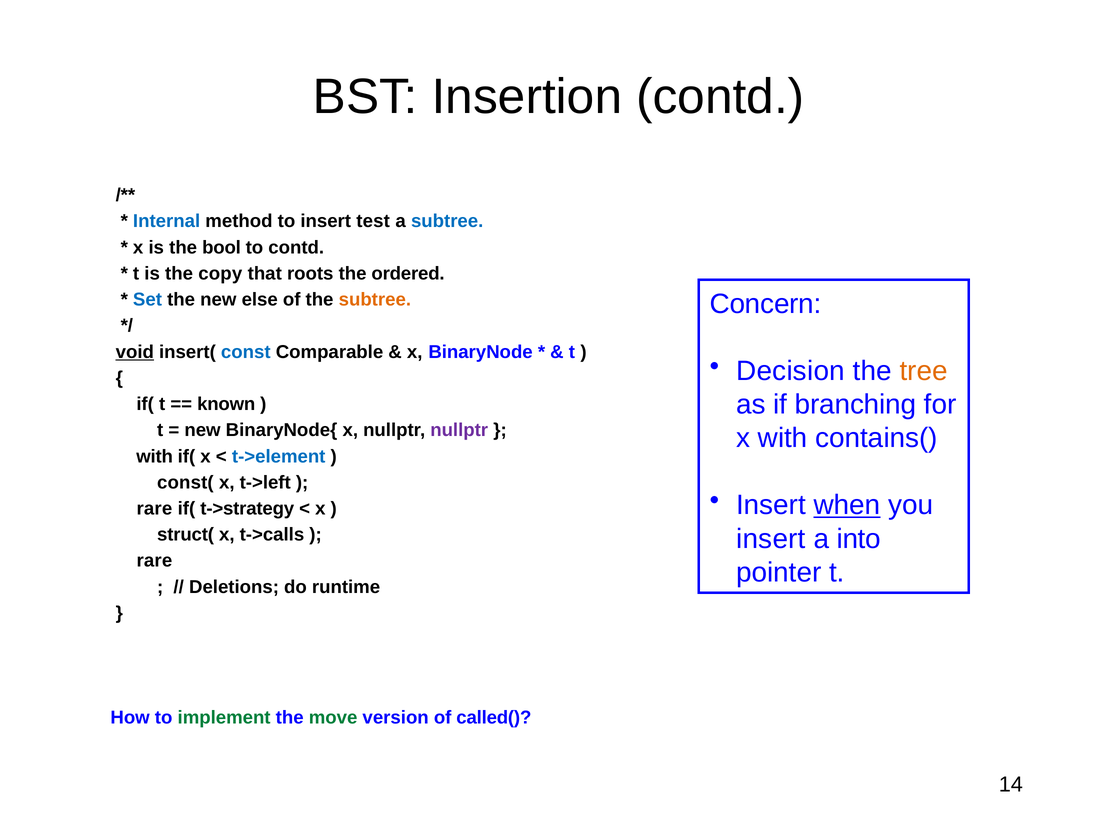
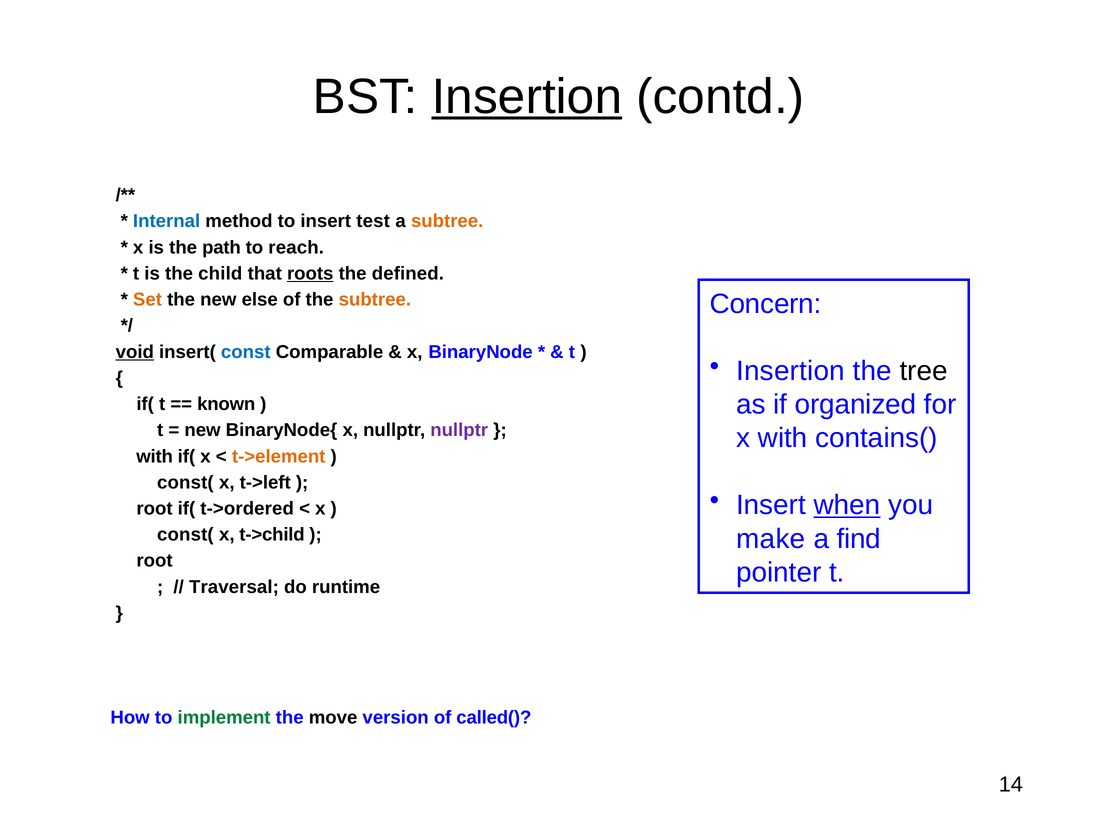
Insertion at (527, 97) underline: none -> present
subtree at (447, 221) colour: blue -> orange
bool: bool -> path
to contd: contd -> reach
copy: copy -> child
roots underline: none -> present
ordered: ordered -> defined
Set colour: blue -> orange
Decision at (791, 371): Decision -> Insertion
tree colour: orange -> black
branching: branching -> organized
t->element colour: blue -> orange
rare at (154, 508): rare -> root
t->strategy: t->strategy -> t->ordered
insert at (771, 538): insert -> make
into: into -> find
struct( at (186, 534): struct( -> const(
t->calls: t->calls -> t->child
rare at (154, 561): rare -> root
Deletions: Deletions -> Traversal
move colour: green -> black
